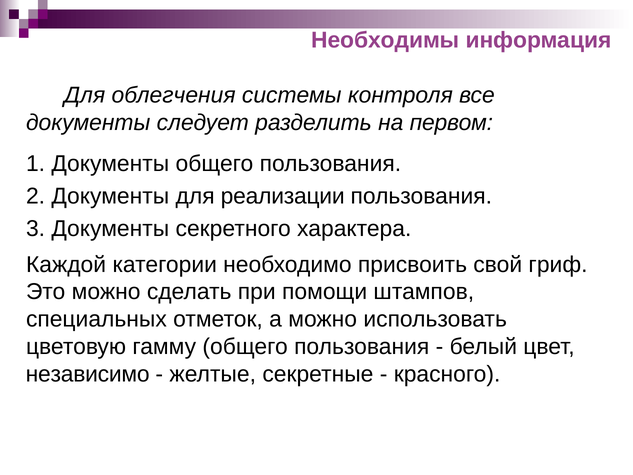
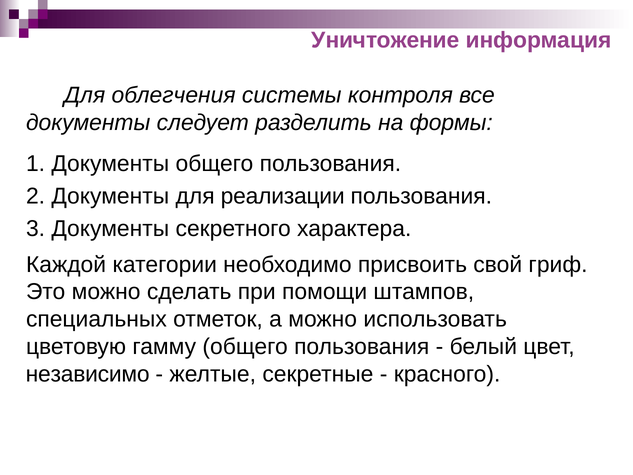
Необходимы: Необходимы -> Уничтожение
первом: первом -> формы
